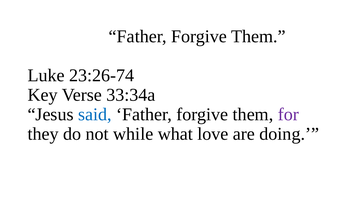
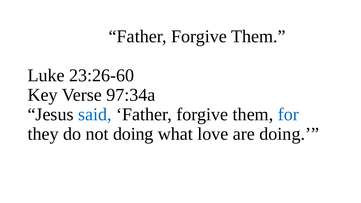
23:26-74: 23:26-74 -> 23:26-60
33:34a: 33:34a -> 97:34a
for colour: purple -> blue
not while: while -> doing
